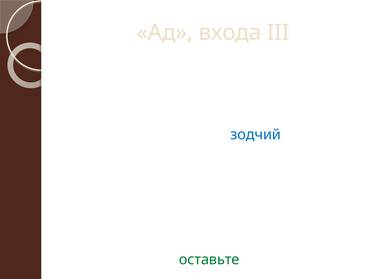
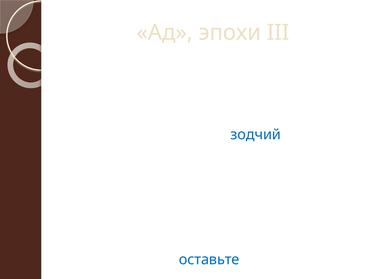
Ад входа: входа -> эпохи
вечностью высшей: высшей -> городов
оставьте at (209, 260) colour: green -> blue
